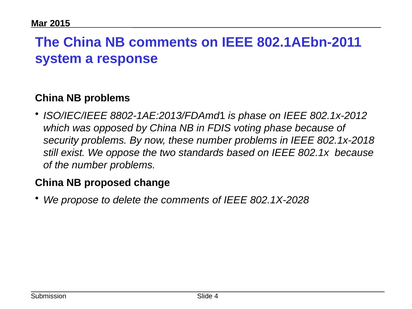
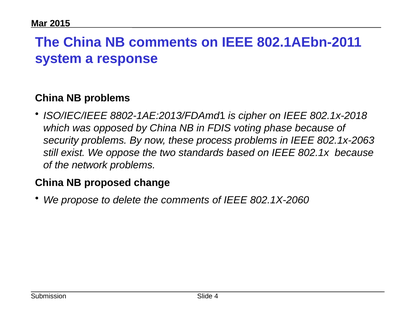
is phase: phase -> cipher
802.1x-2012: 802.1x-2012 -> 802.1x-2018
these number: number -> process
802.1x-2018: 802.1x-2018 -> 802.1x-2063
the number: number -> network
802.1X-2028: 802.1X-2028 -> 802.1X-2060
